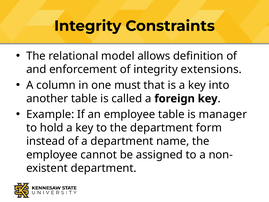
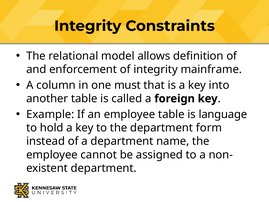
extensions: extensions -> mainframe
manager: manager -> language
